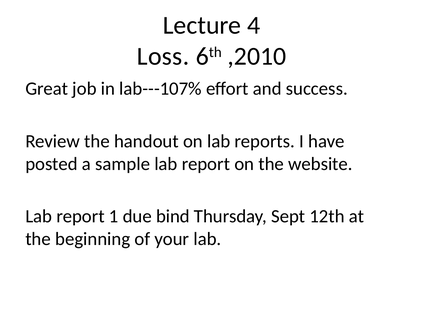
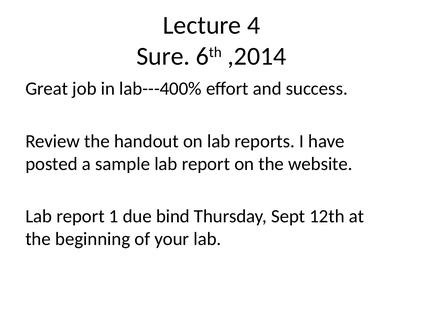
Loss: Loss -> Sure
,2010: ,2010 -> ,2014
lab---107%: lab---107% -> lab---400%
